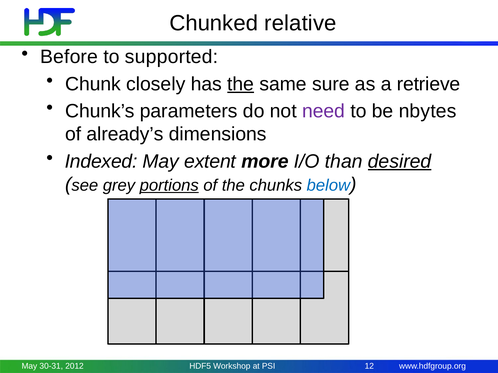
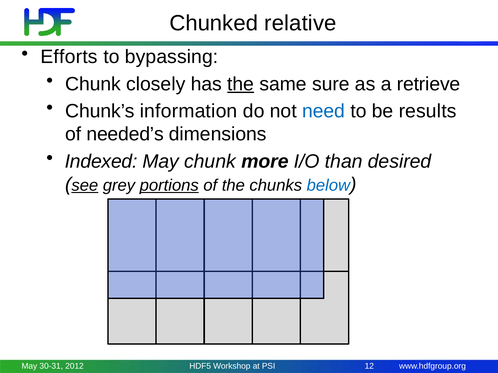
Before: Before -> Efforts
supported: supported -> bypassing
parameters: parameters -> information
need colour: purple -> blue
nbytes: nbytes -> results
already’s: already’s -> needed’s
May extent: extent -> chunk
desired underline: present -> none
see underline: none -> present
